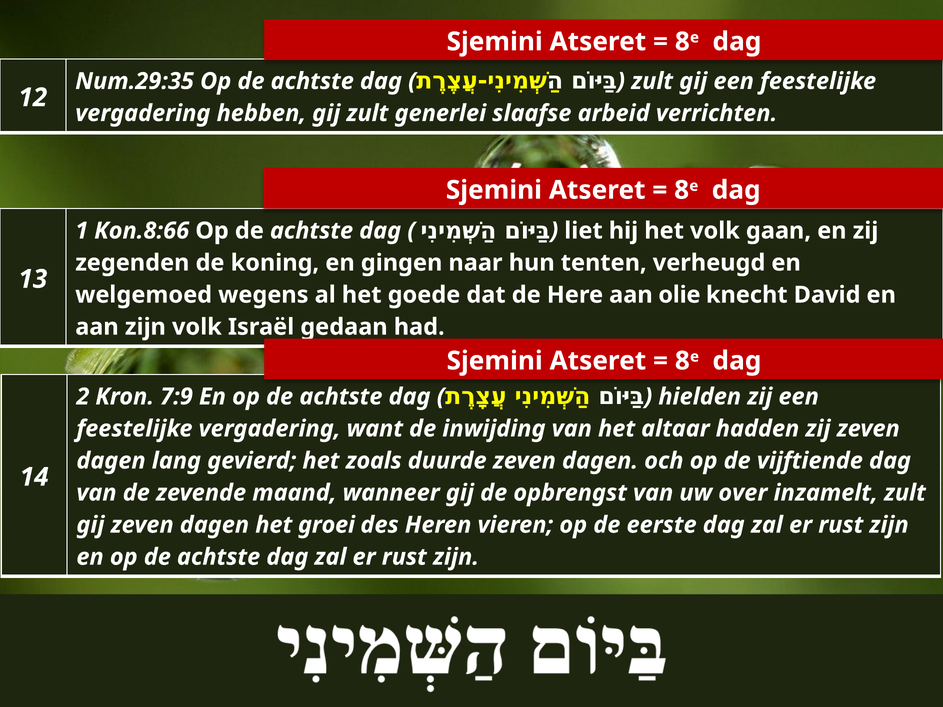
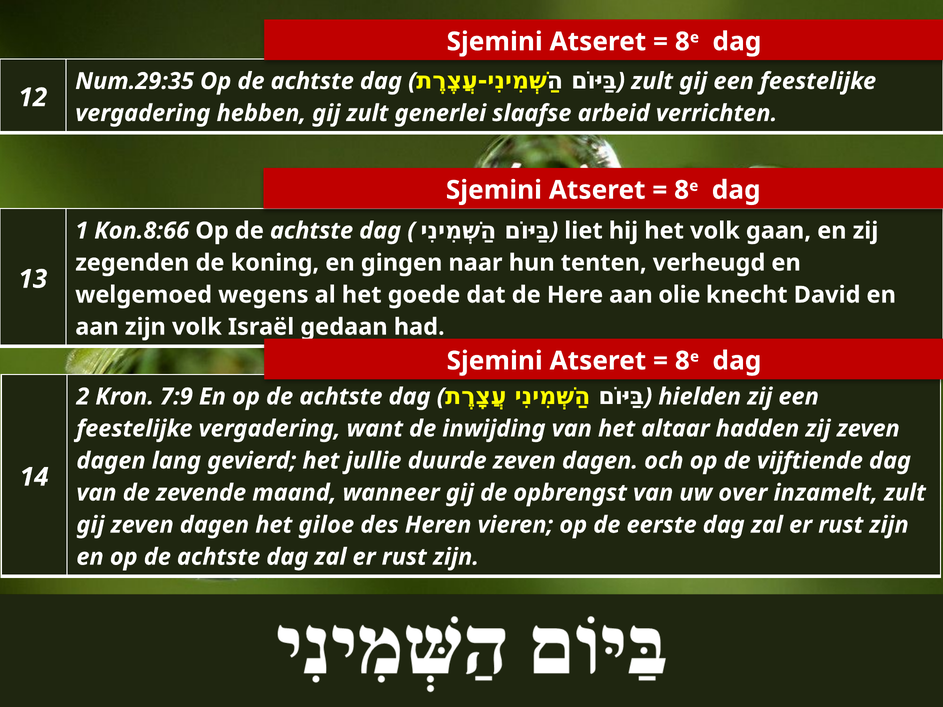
zoals: zoals -> jullie
groei: groei -> giloe
